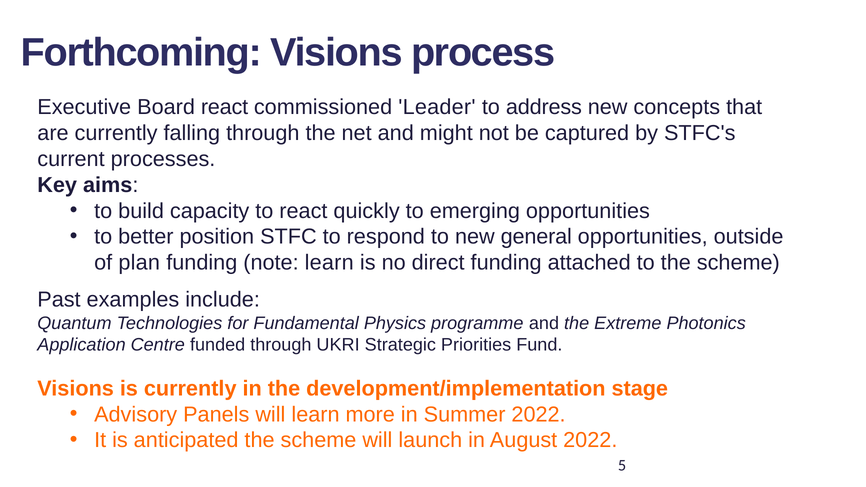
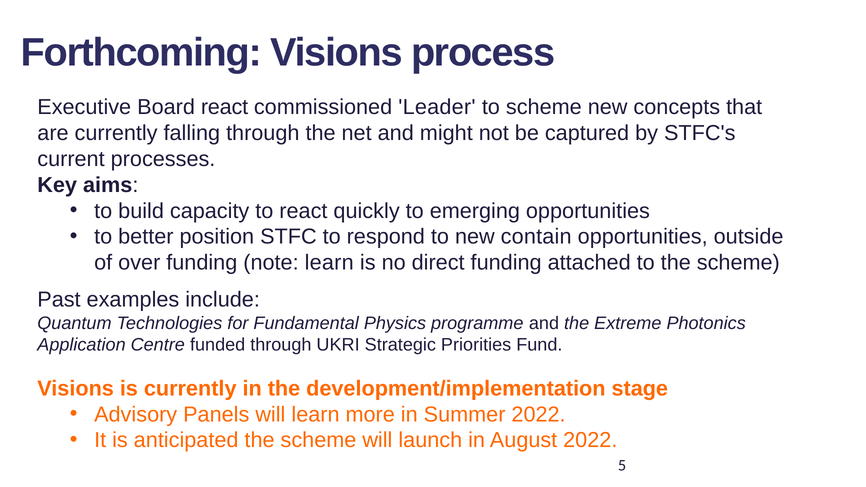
to address: address -> scheme
general: general -> contain
plan: plan -> over
